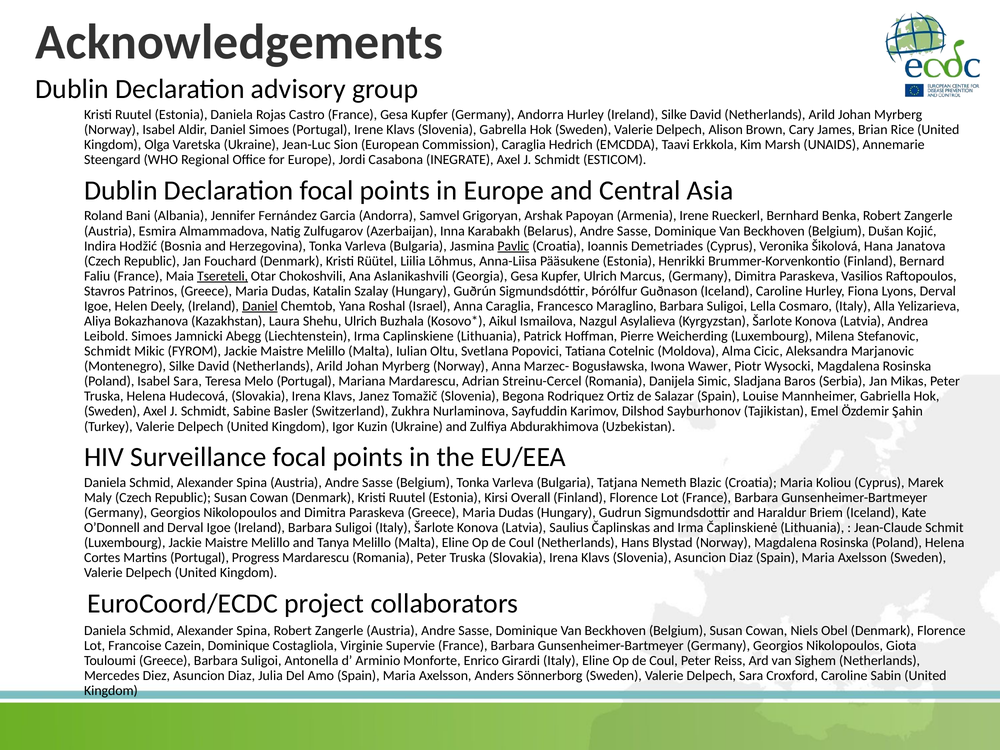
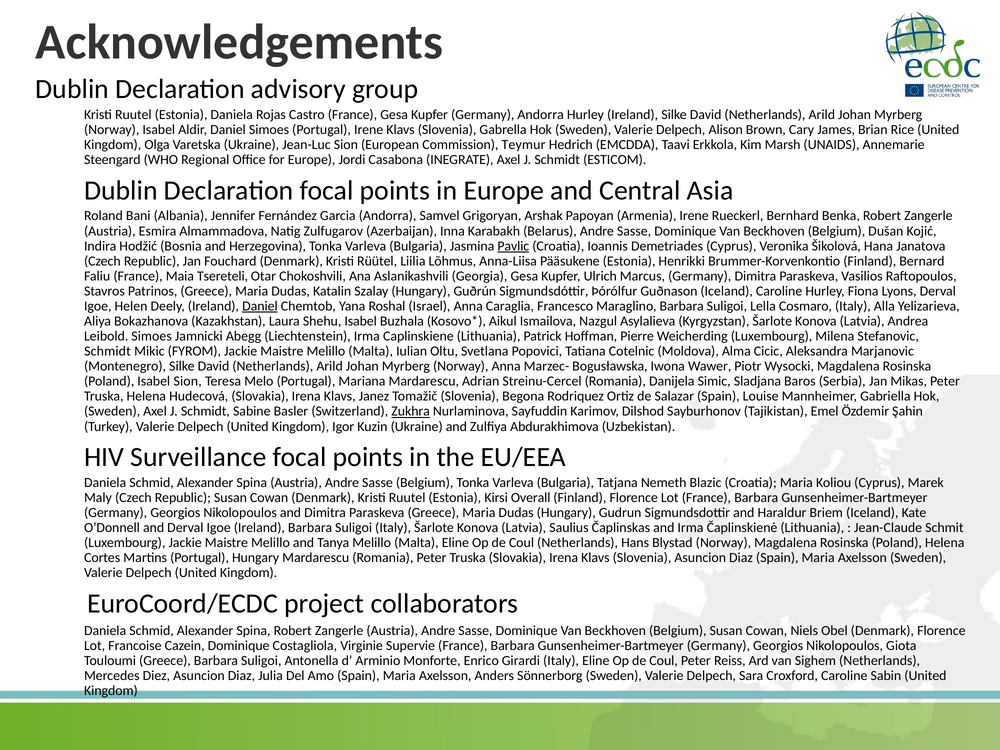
Commission Caraglia: Caraglia -> Teymur
Tsereteli underline: present -> none
Shehu Ulrich: Ulrich -> Isabel
Isabel Sara: Sara -> Sion
Zukhra underline: none -> present
Portugal Progress: Progress -> Hungary
